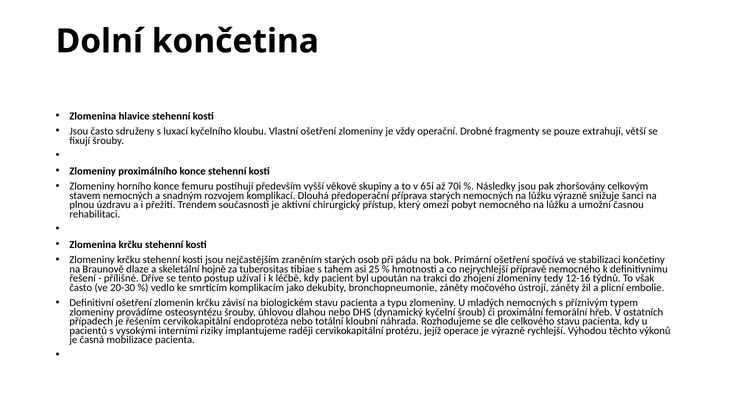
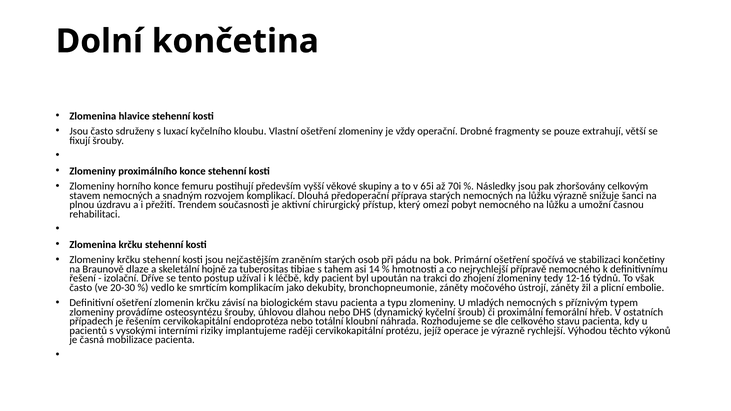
25: 25 -> 14
přílišné: přílišné -> izolační
